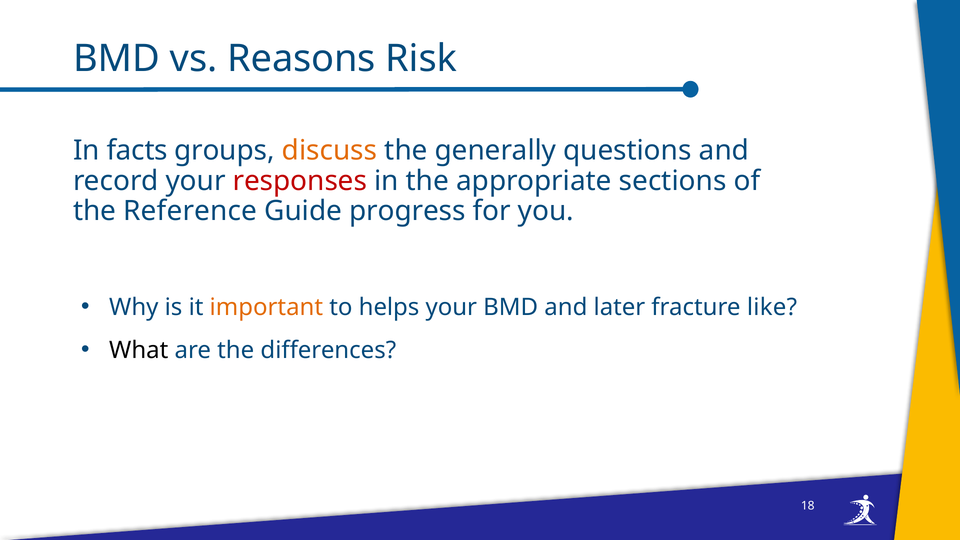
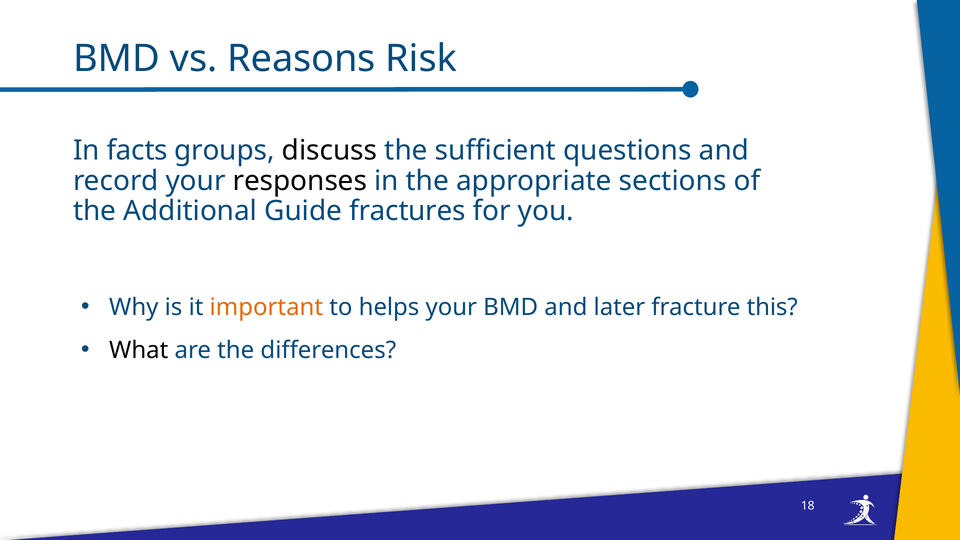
discuss colour: orange -> black
generally: generally -> sufficient
responses colour: red -> black
Reference: Reference -> Additional
progress: progress -> fractures
like: like -> this
